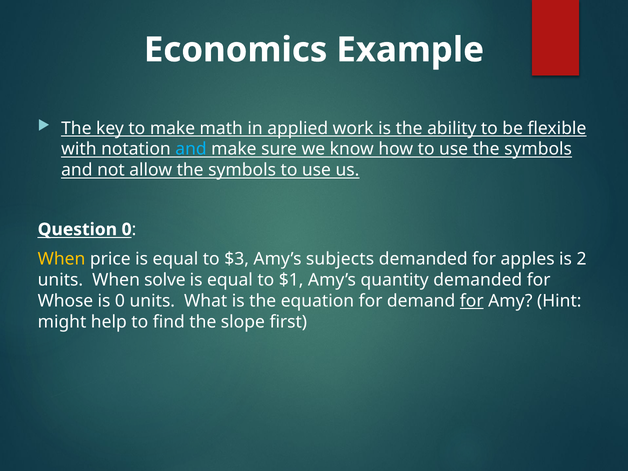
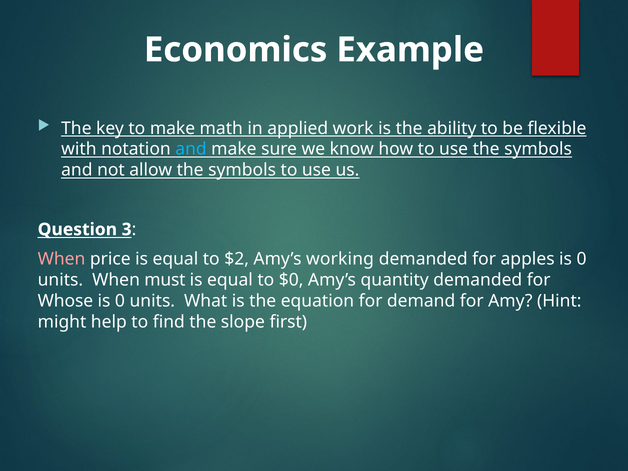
Question 0: 0 -> 3
When at (62, 259) colour: yellow -> pink
$3: $3 -> $2
subjects: subjects -> working
apples is 2: 2 -> 0
solve: solve -> must
$1: $1 -> $0
for at (472, 301) underline: present -> none
